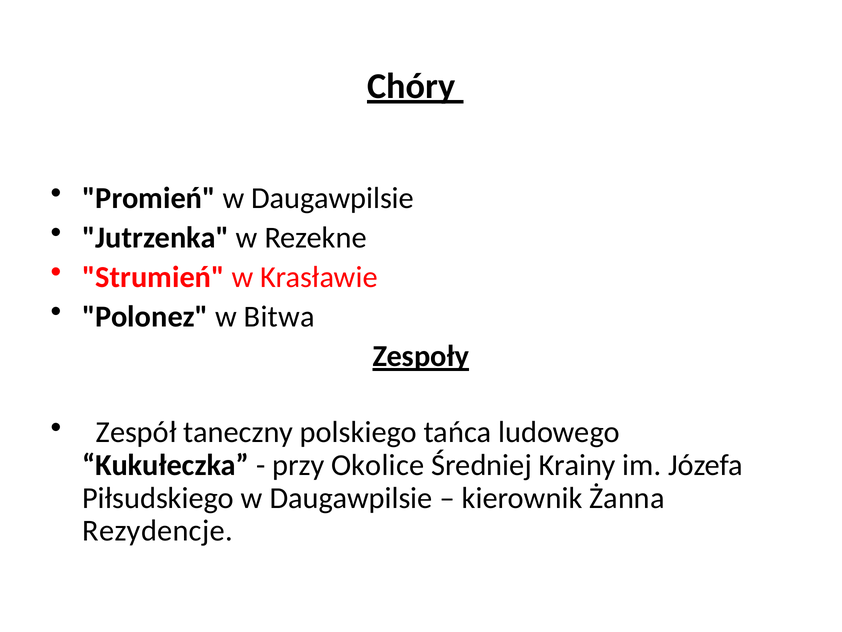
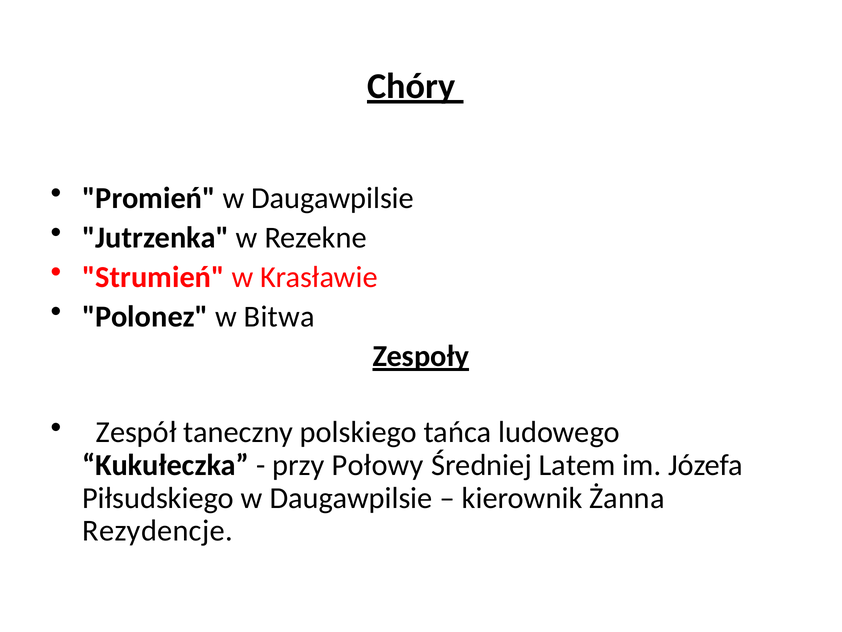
Okolice: Okolice -> Połowy
Krainy: Krainy -> Latem
